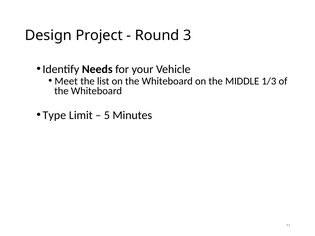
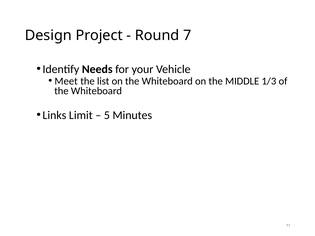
3: 3 -> 7
Type: Type -> Links
